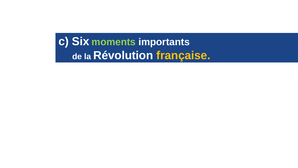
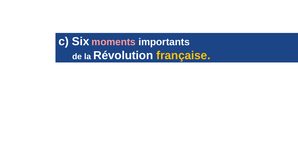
moments colour: light green -> pink
